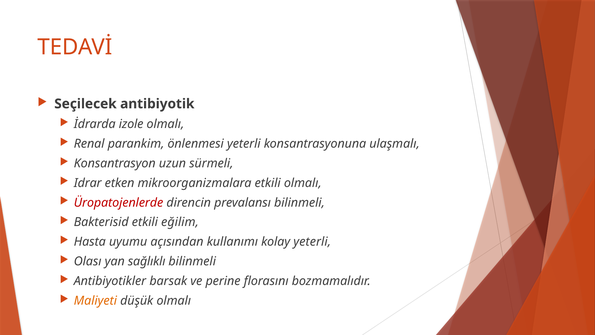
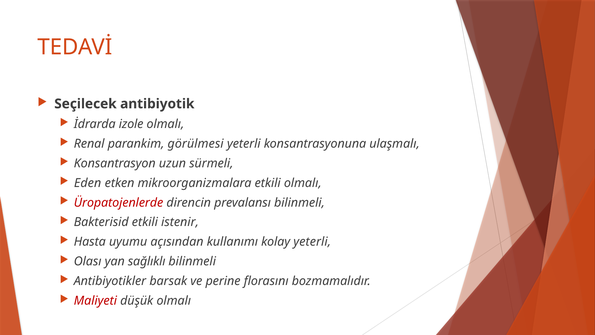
önlenmesi: önlenmesi -> görülmesi
Idrar: Idrar -> Eden
eğilim: eğilim -> istenir
Maliyeti colour: orange -> red
